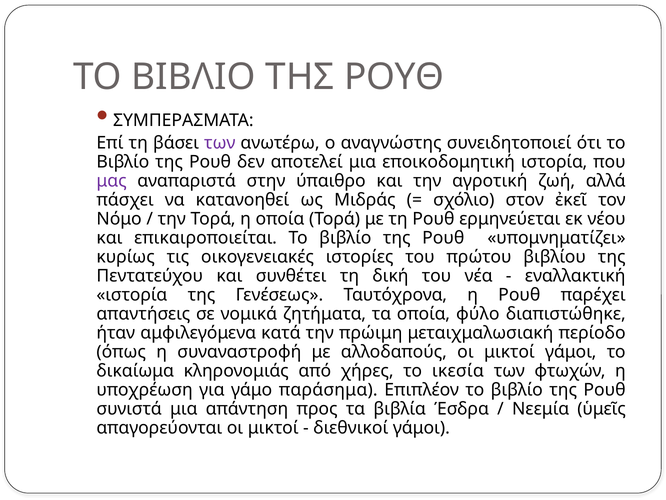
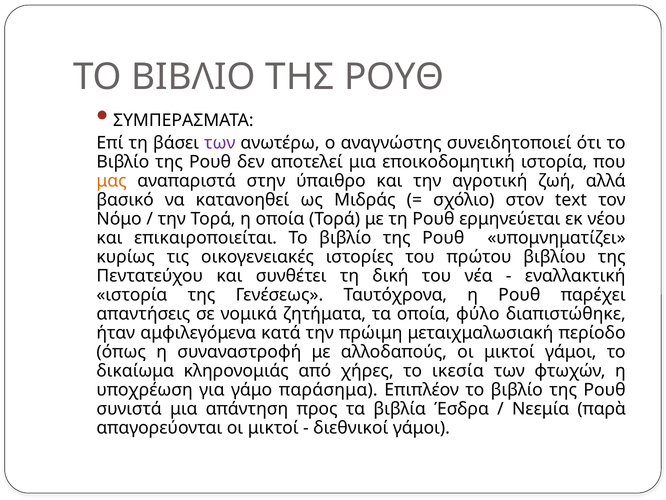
μας colour: purple -> orange
πάσχει: πάσχει -> βασικό
ἐκεῖ: ἐκεῖ -> text
ὑμεῖς: ὑμεῖς -> παρὰ
